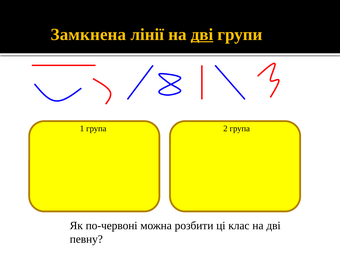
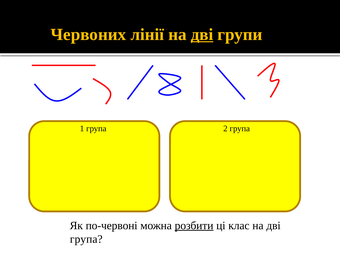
Замкнена: Замкнена -> Червоних
розбити underline: none -> present
певну at (86, 239): певну -> група
